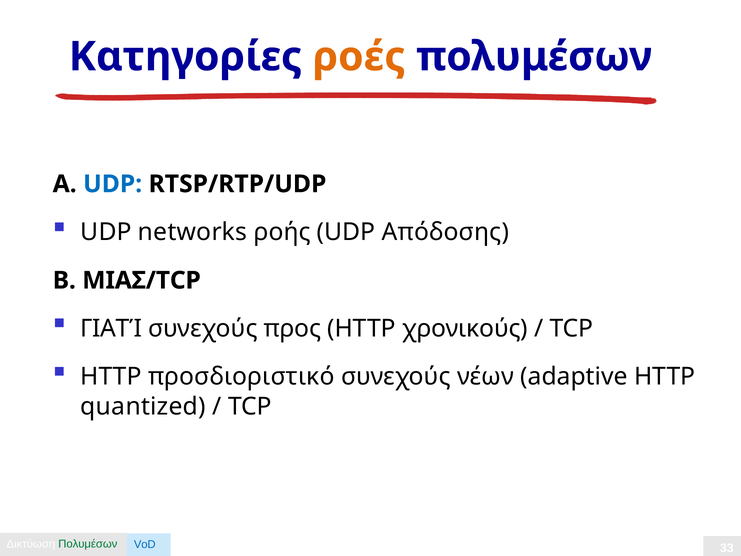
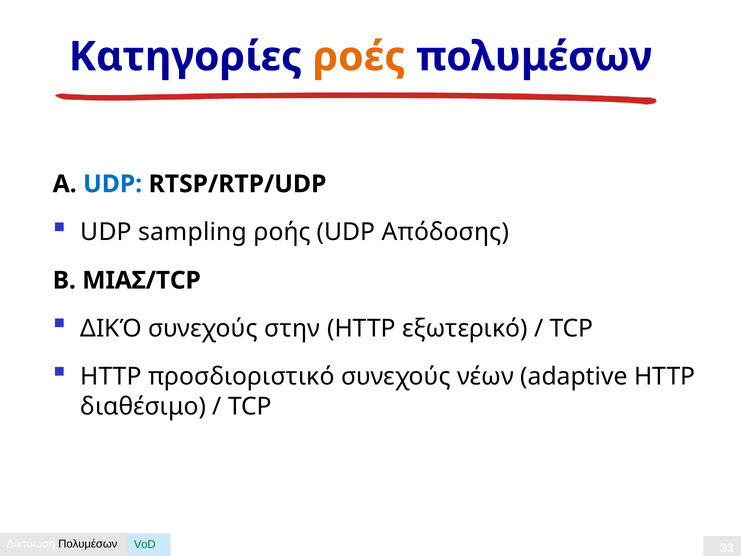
networks: networks -> sampling
ΓΙΑΤΊ: ΓΙΑΤΊ -> ΔΙΚΌ
προς: προς -> στην
χρονικούς: χρονικούς -> εξωτερικό
quantized: quantized -> διαθέσιμο
Πολυμέσων at (88, 544) colour: green -> black
VoD colour: blue -> green
